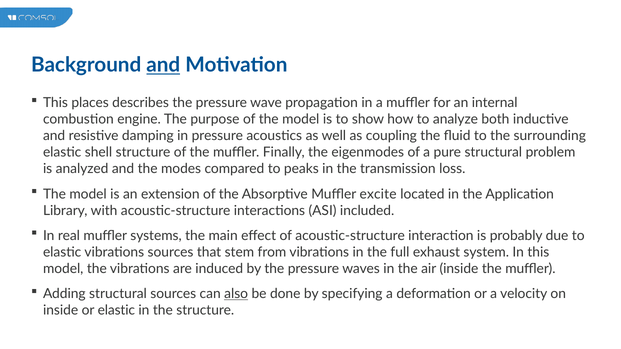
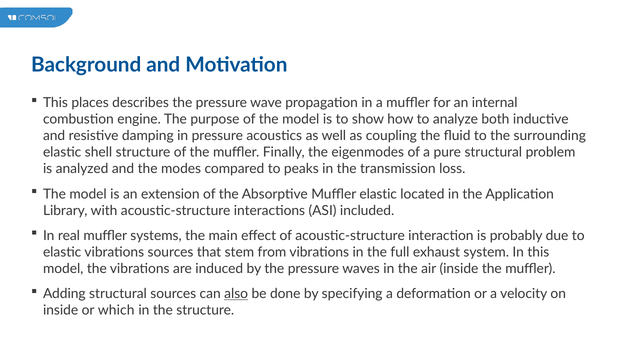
and at (163, 65) underline: present -> none
Muffler excite: excite -> elastic
or elastic: elastic -> which
